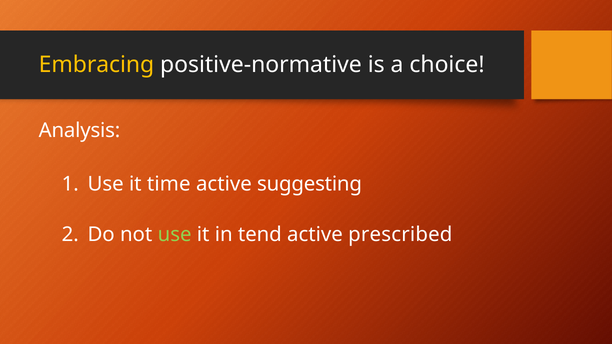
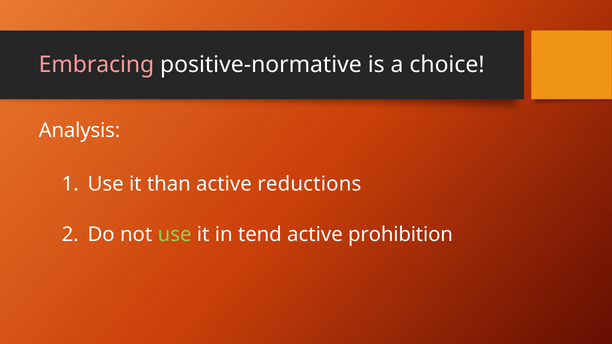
Embracing colour: yellow -> pink
time: time -> than
suggesting: suggesting -> reductions
prescribed: prescribed -> prohibition
